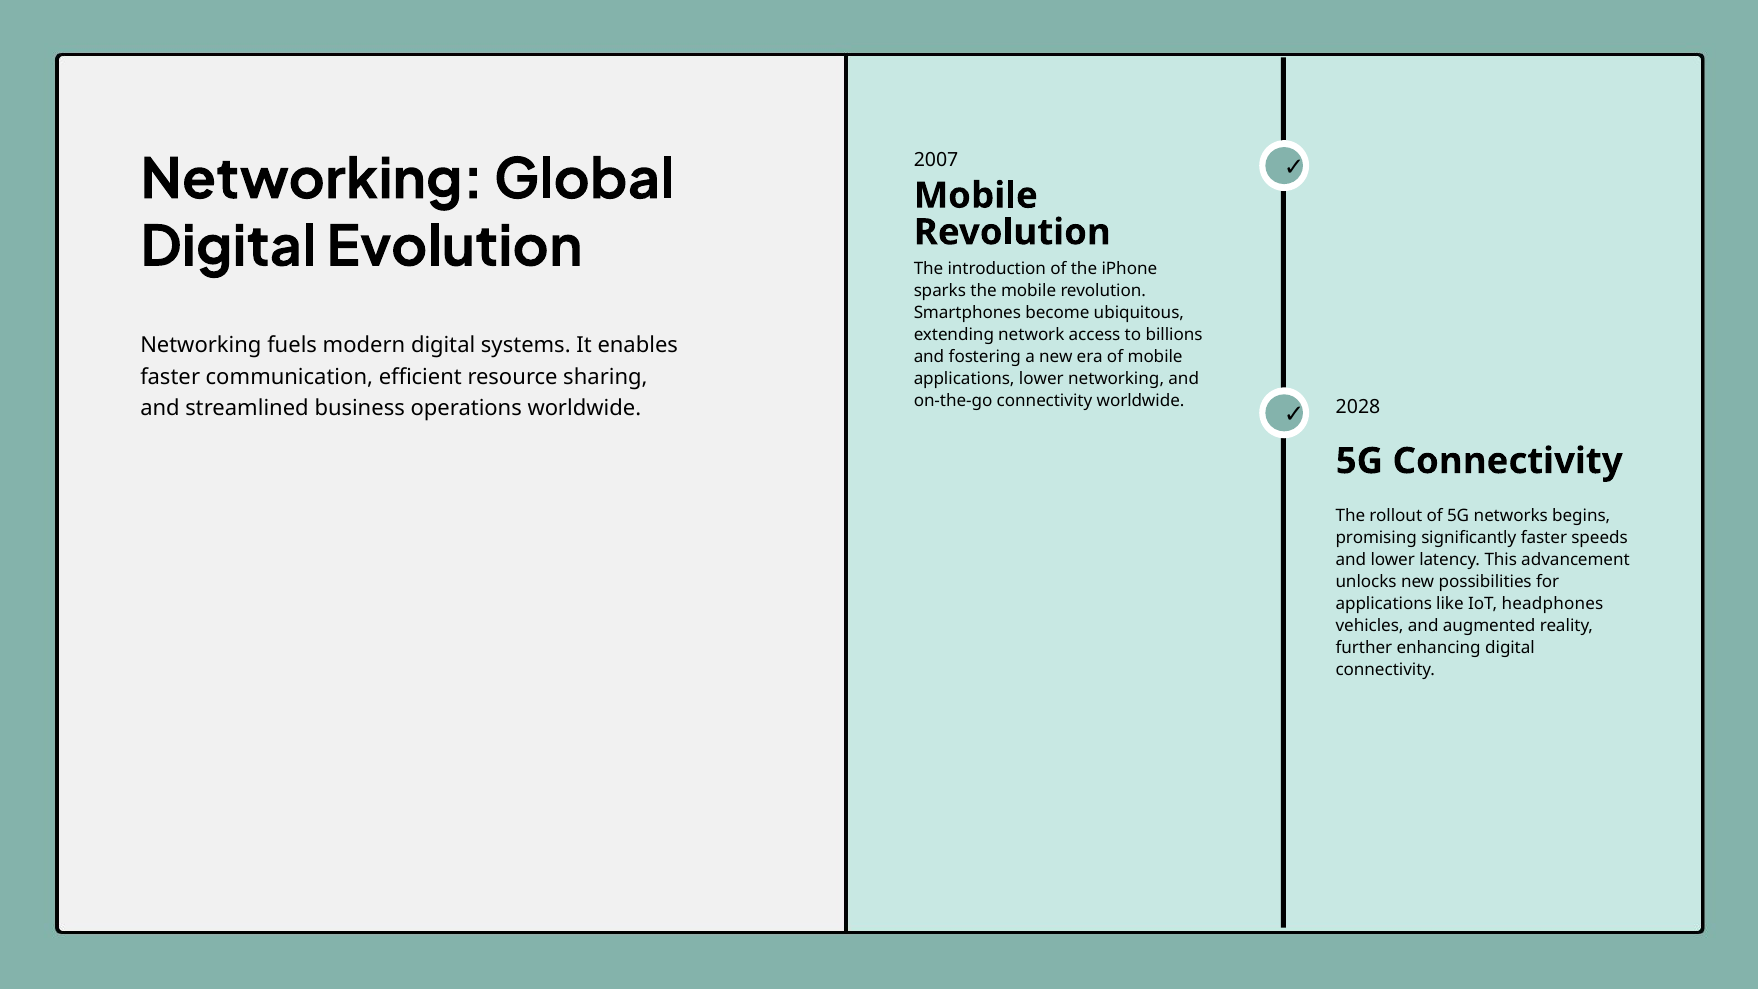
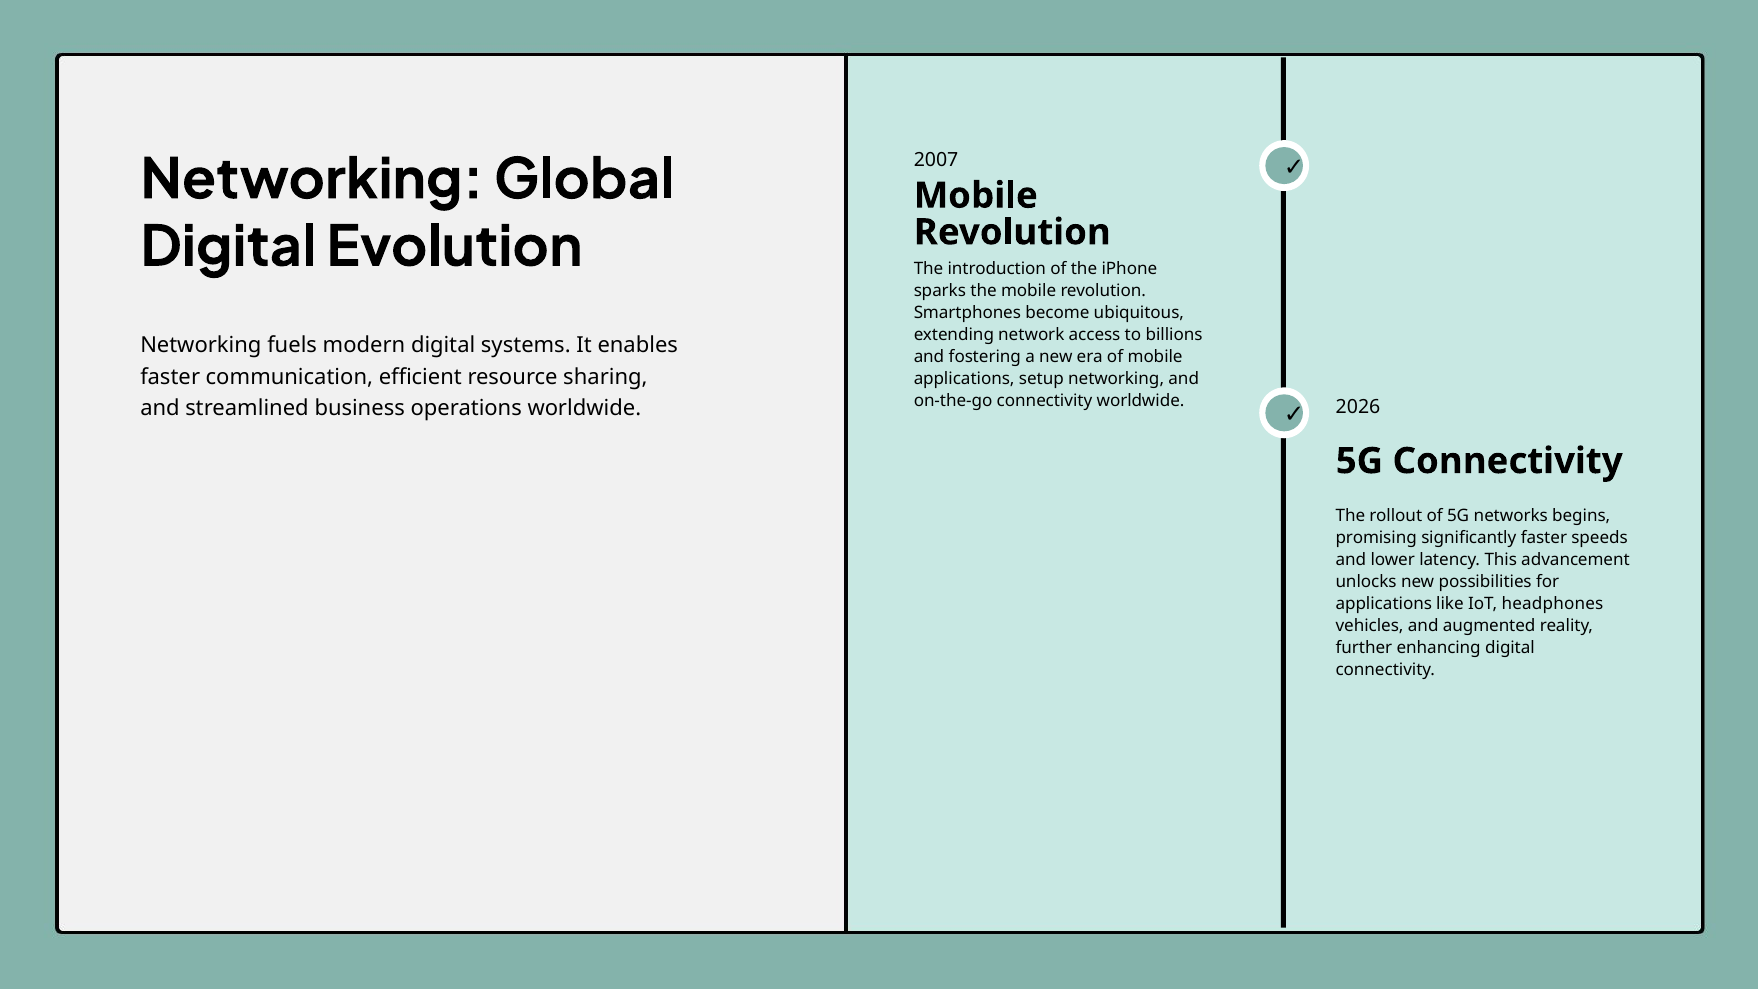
applications lower: lower -> setup
2028: 2028 -> 2026
